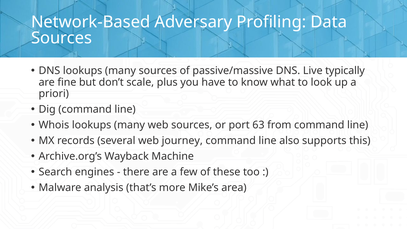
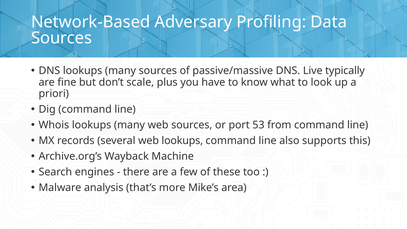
63: 63 -> 53
web journey: journey -> lookups
